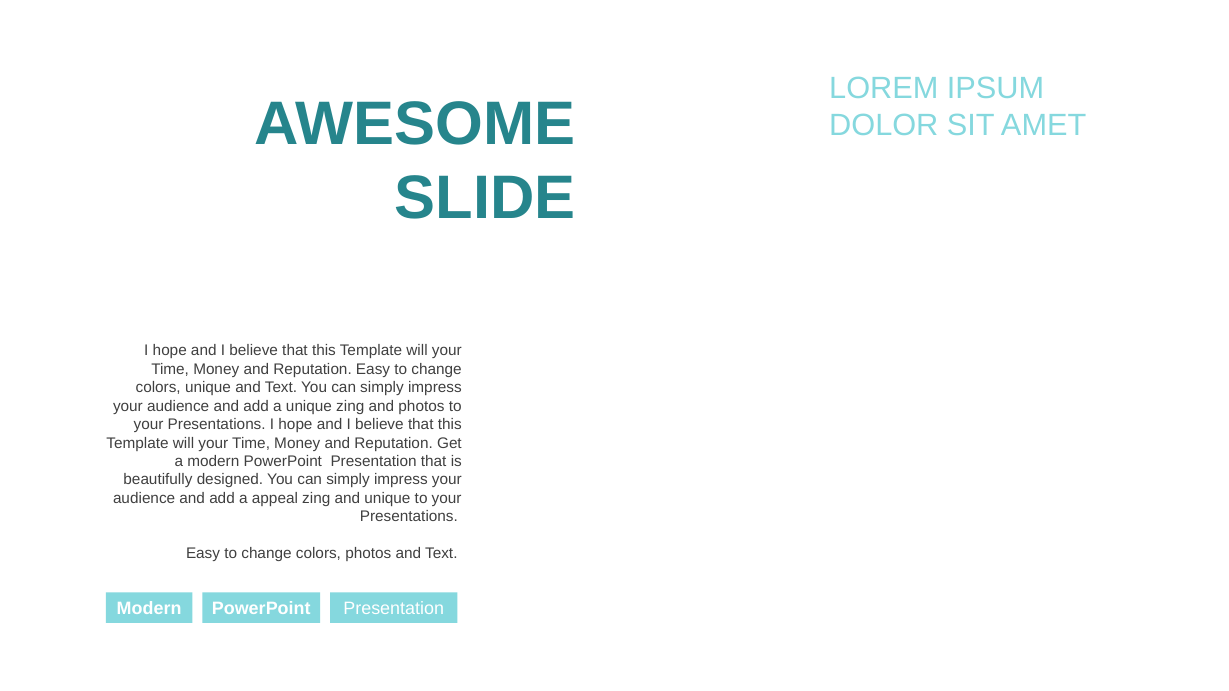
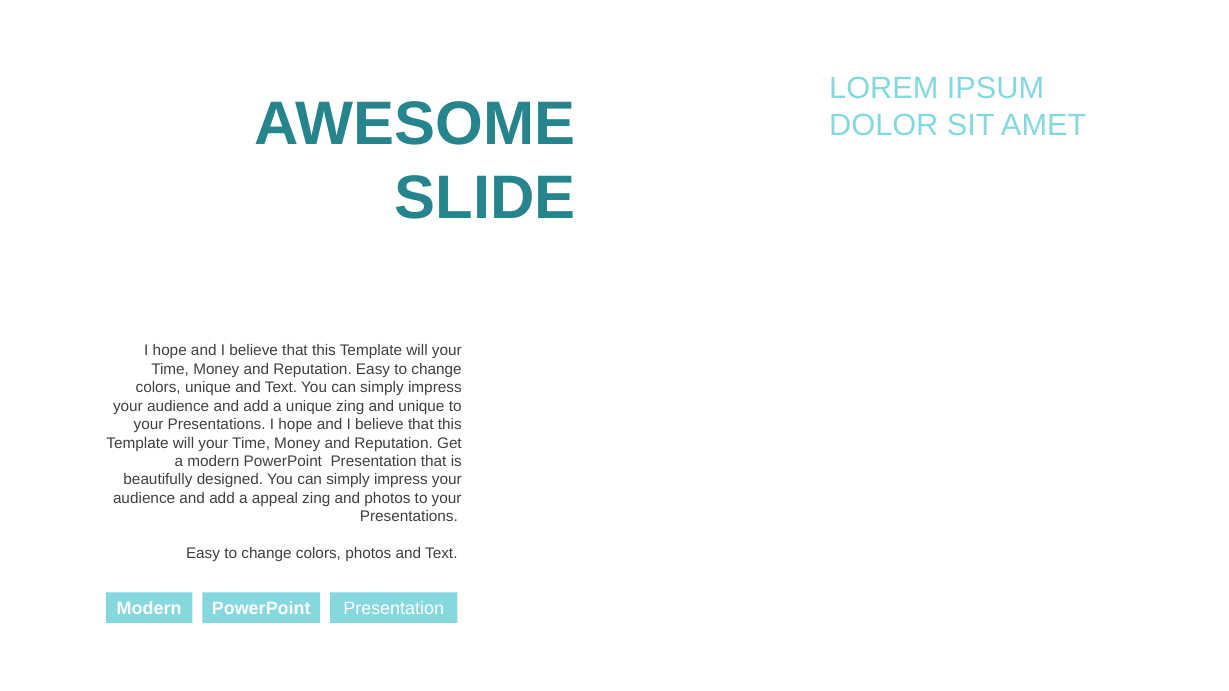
and photos: photos -> unique
and unique: unique -> photos
